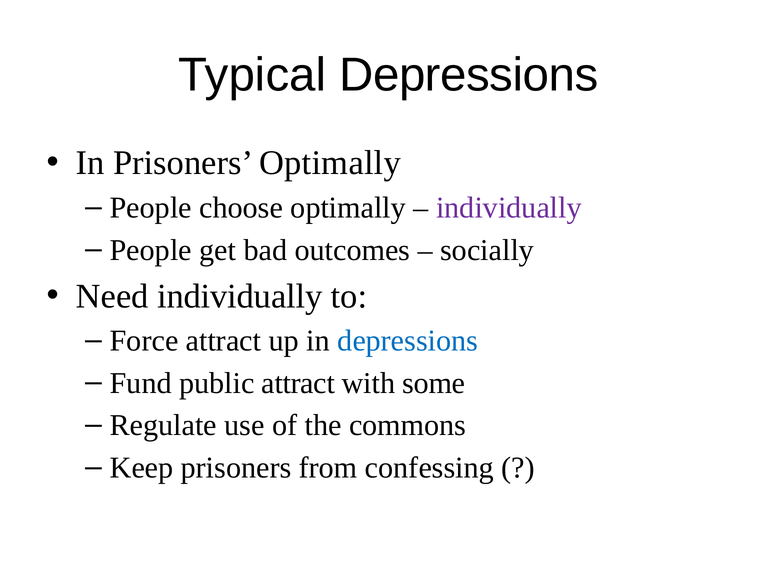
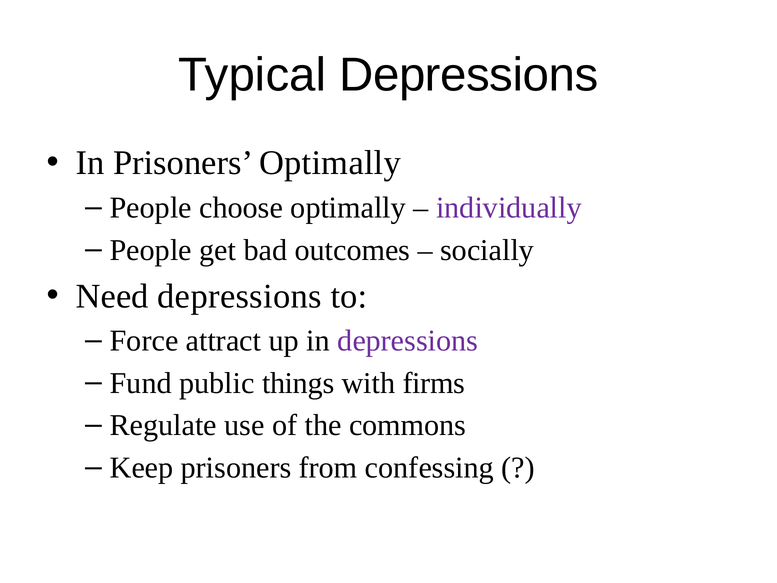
Need individually: individually -> depressions
depressions at (408, 341) colour: blue -> purple
public attract: attract -> things
some: some -> firms
